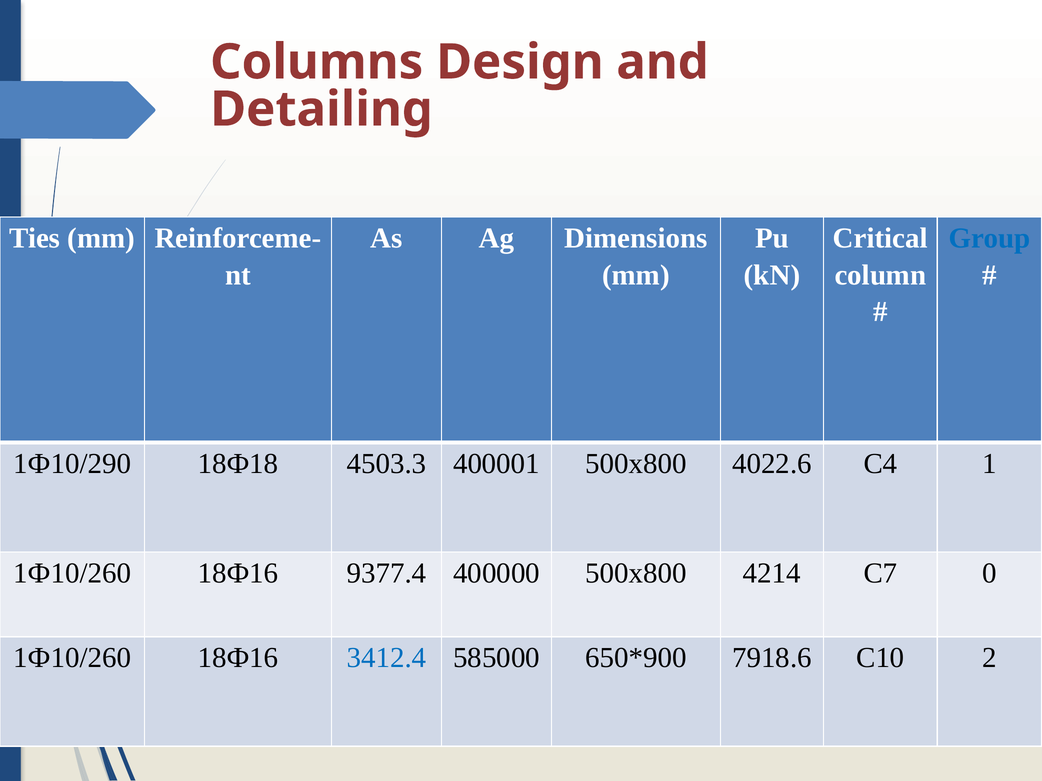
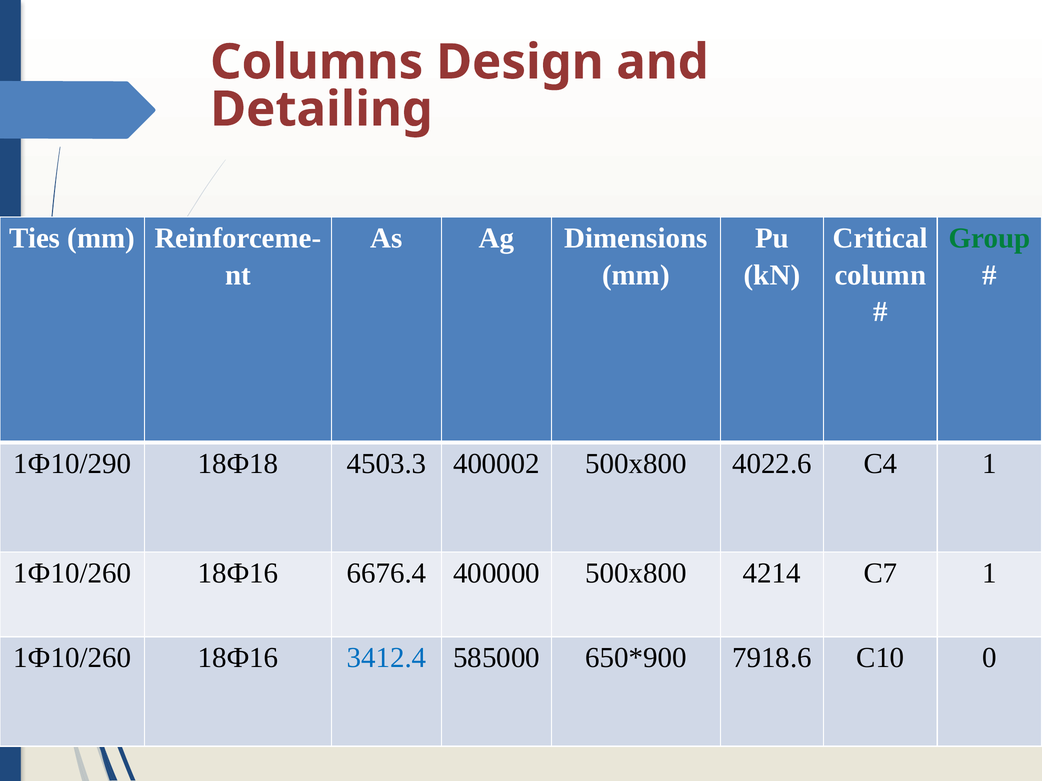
Group colour: blue -> green
400001: 400001 -> 400002
9377.4: 9377.4 -> 6676.4
C7 0: 0 -> 1
2: 2 -> 0
